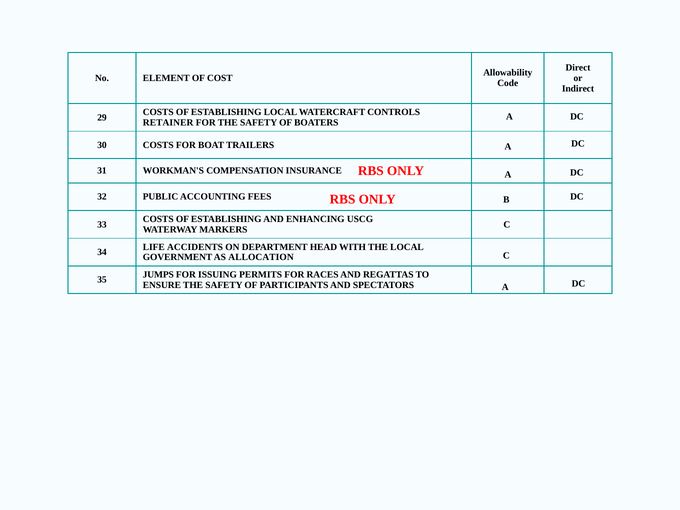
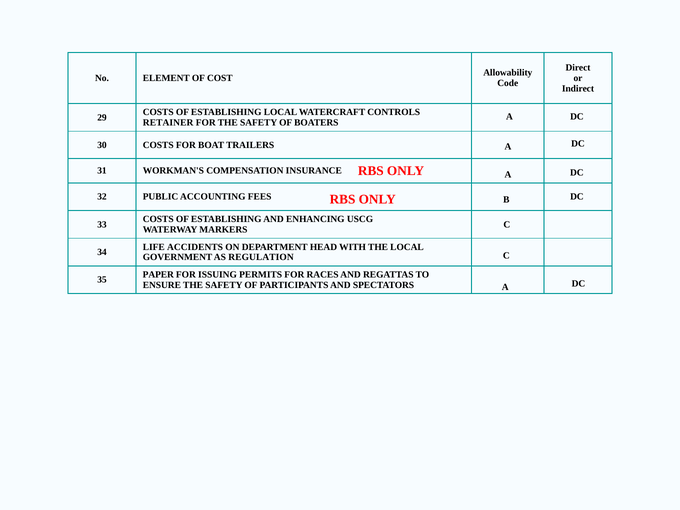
ALLOCATION: ALLOCATION -> REGULATION
JUMPS: JUMPS -> PAPER
